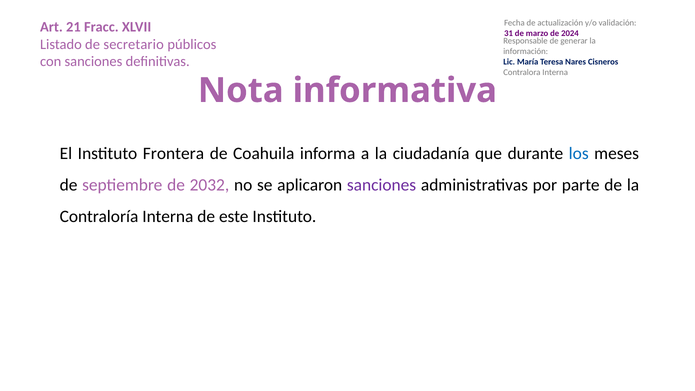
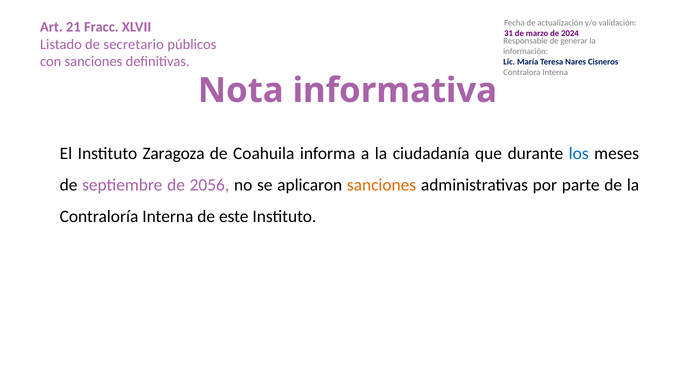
Frontera: Frontera -> Zaragoza
2032: 2032 -> 2056
sanciones at (382, 185) colour: purple -> orange
